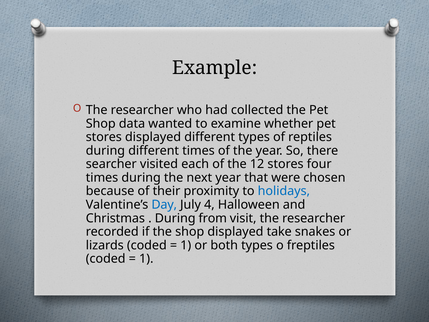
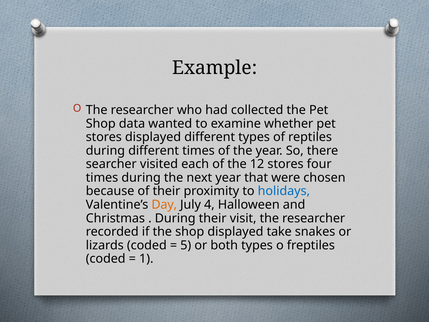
Day colour: blue -> orange
During from: from -> their
1 at (186, 245): 1 -> 5
